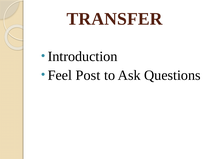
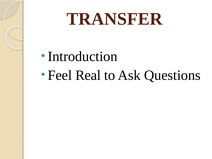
Post: Post -> Real
